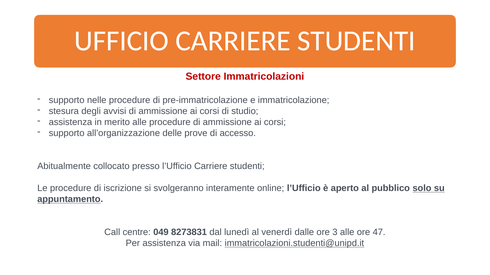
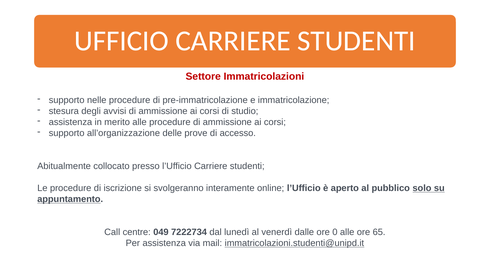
8273831: 8273831 -> 7222734
3: 3 -> 0
47: 47 -> 65
